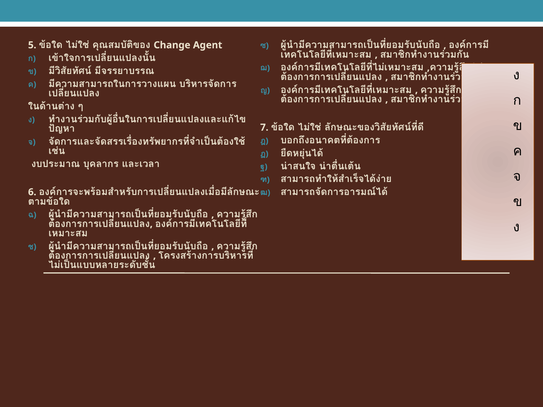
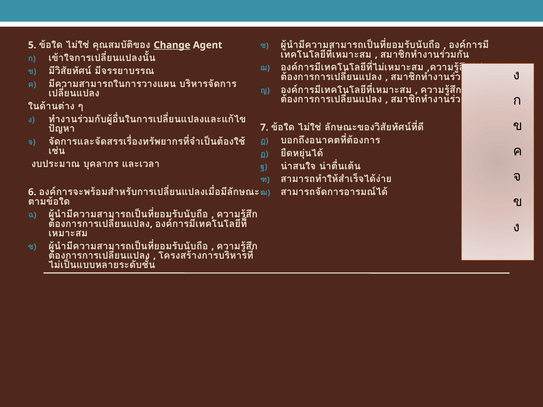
Change underline: none -> present
